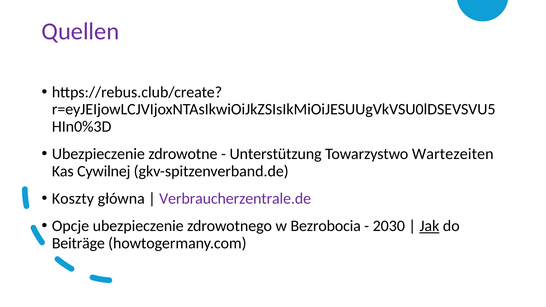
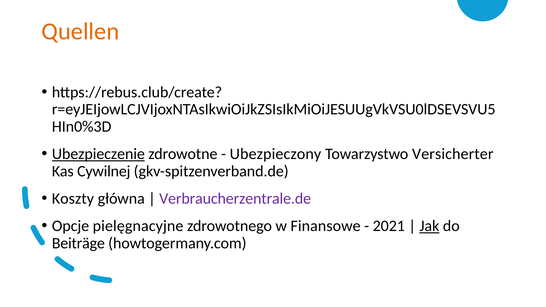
Quellen colour: purple -> orange
Ubezpieczenie at (98, 154) underline: none -> present
Unterstützung: Unterstützung -> Ubezpieczony
Wartezeiten: Wartezeiten -> Versicherter
Opcje ubezpieczenie: ubezpieczenie -> pielęgnacyjne
Bezrobocia: Bezrobocia -> Finansowe
2030: 2030 -> 2021
